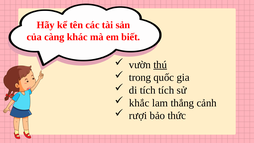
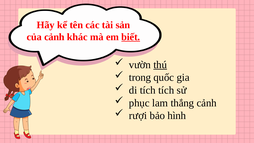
của càng: càng -> cảnh
biết underline: none -> present
khắc: khắc -> phục
thức: thức -> hình
